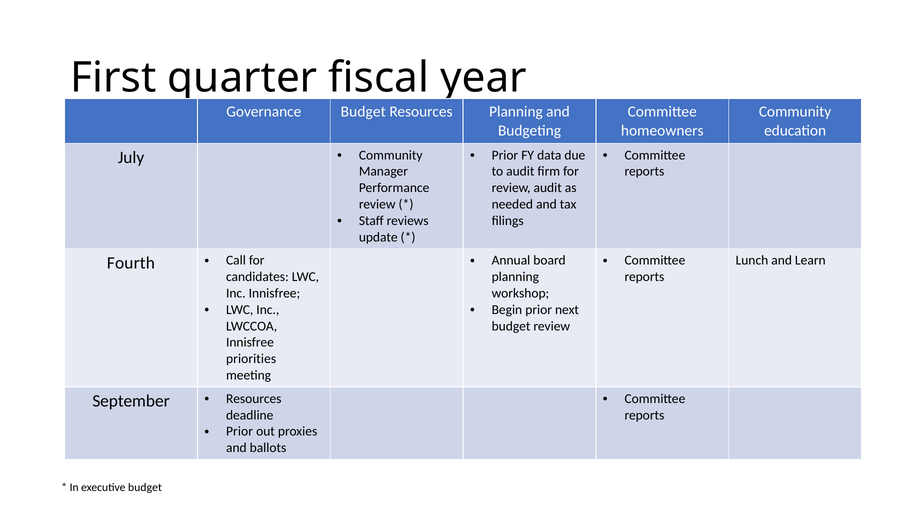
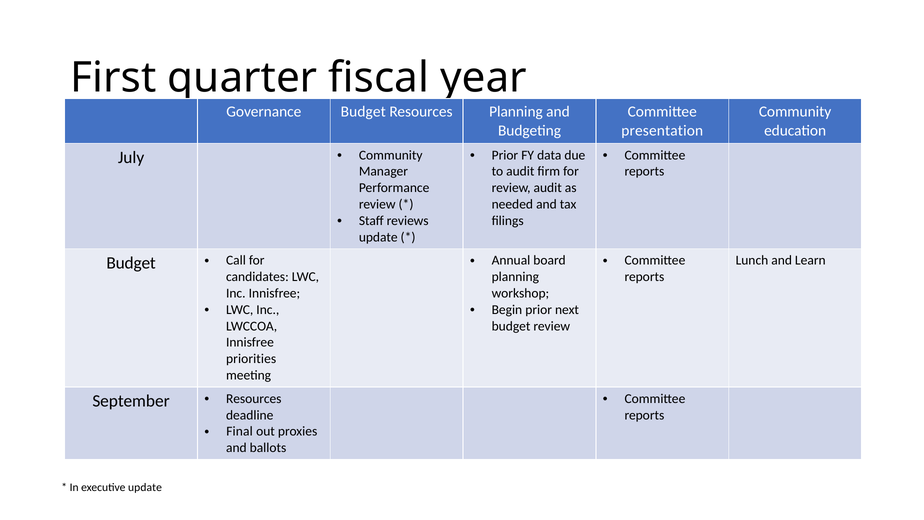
homeowners: homeowners -> presentation
Fourth at (131, 263): Fourth -> Budget
Prior at (240, 431): Prior -> Final
executive budget: budget -> update
